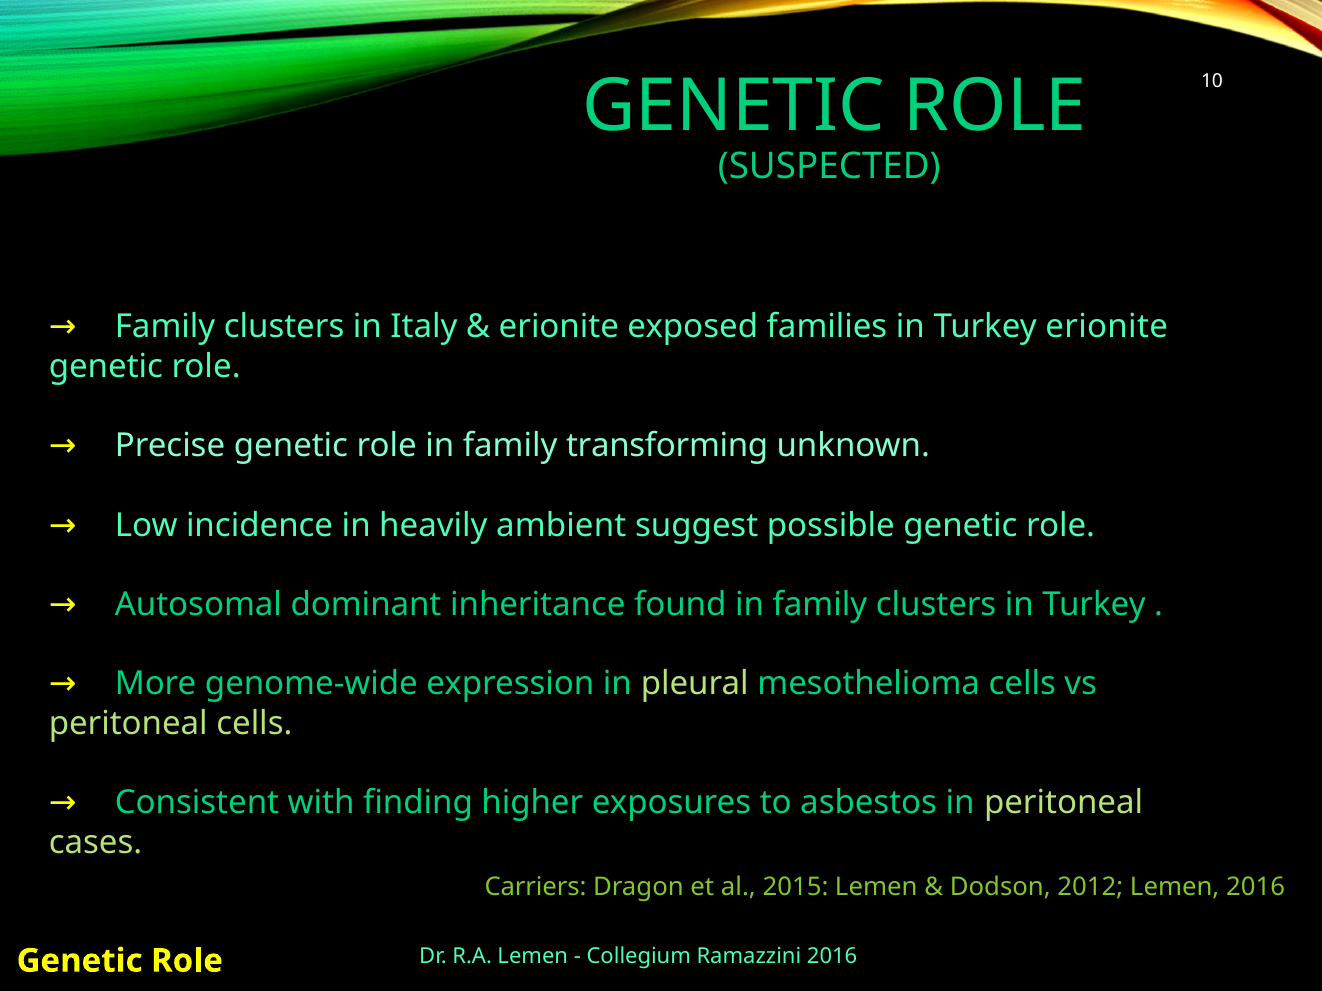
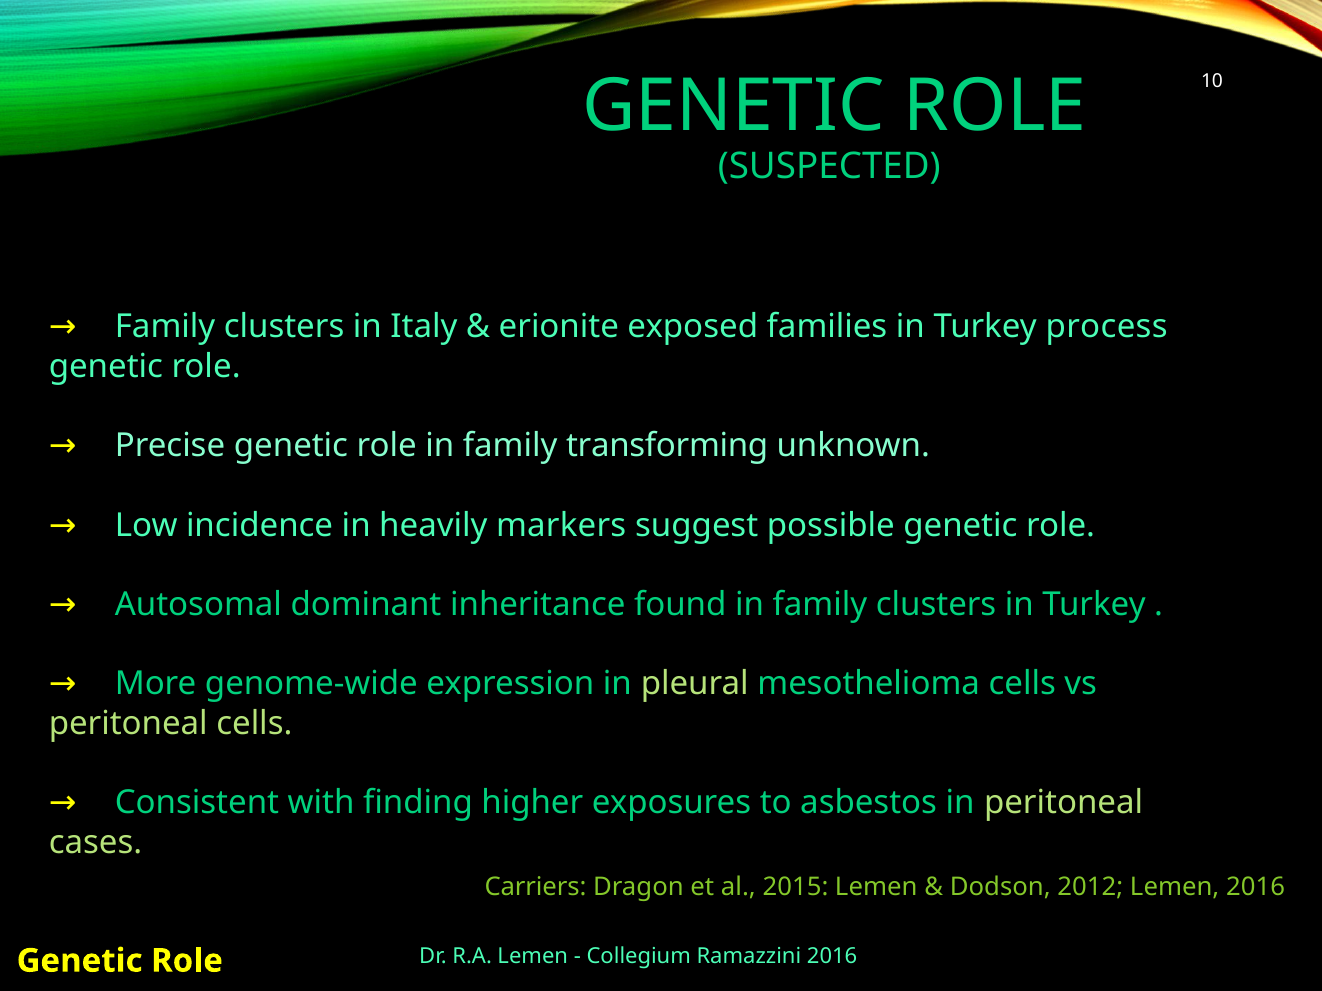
Turkey erionite: erionite -> process
ambient: ambient -> markers
